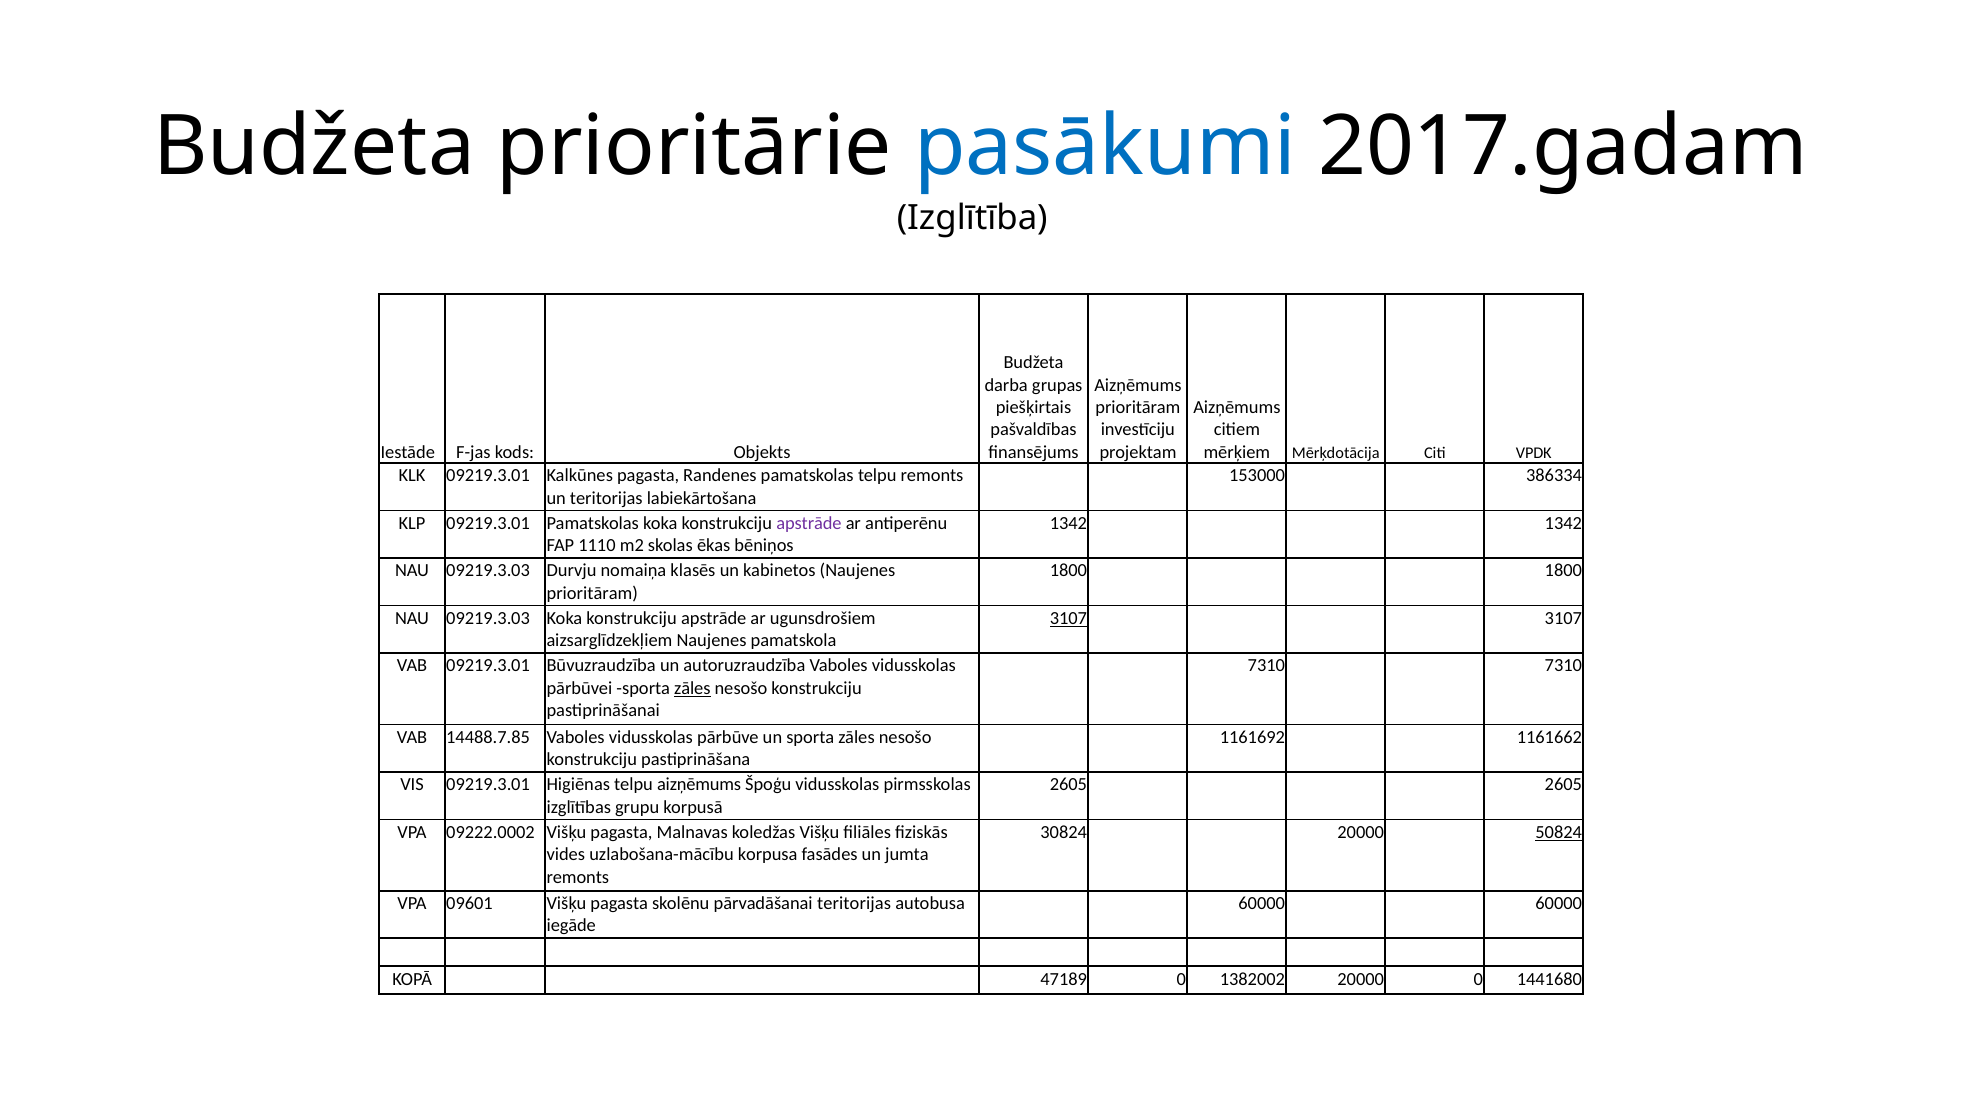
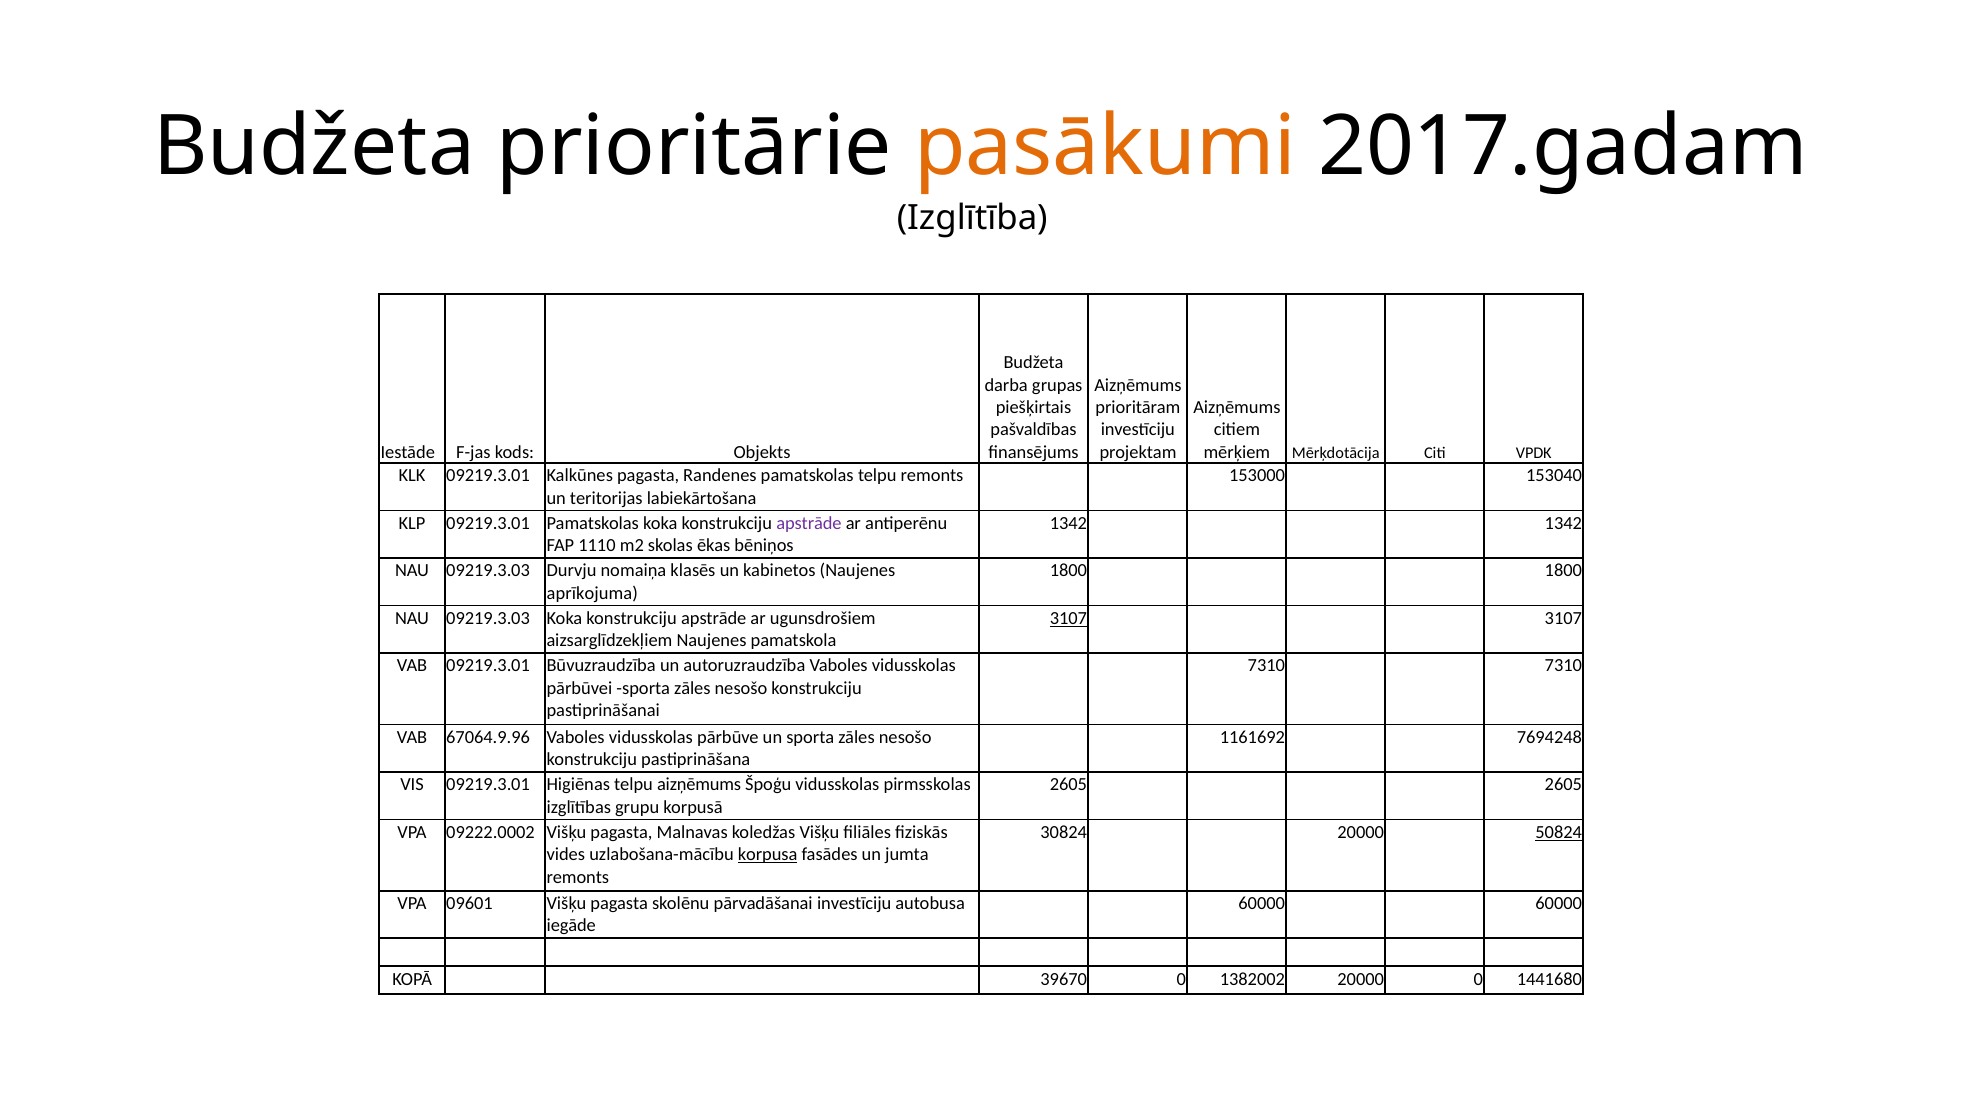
pasākumi colour: blue -> orange
386334: 386334 -> 153040
prioritāram at (592, 593): prioritāram -> aprīkojuma
zāles at (692, 688) underline: present -> none
14488.7.85: 14488.7.85 -> 67064.9.96
1161662: 1161662 -> 7694248
korpusa underline: none -> present
pārvadāšanai teritorijas: teritorijas -> investīciju
47189: 47189 -> 39670
